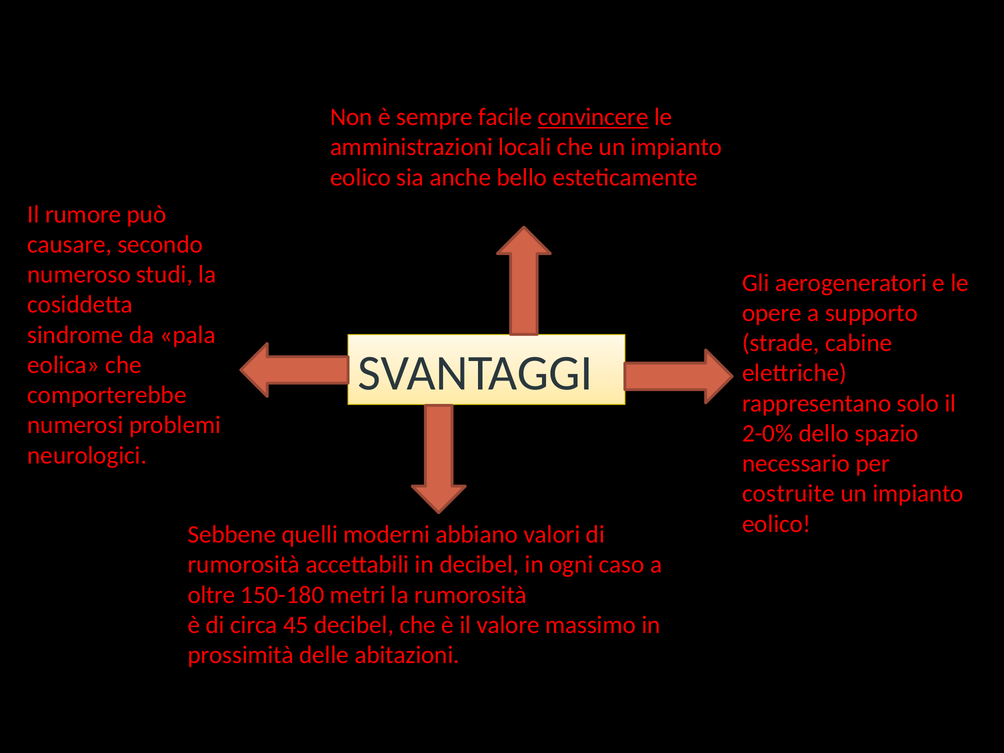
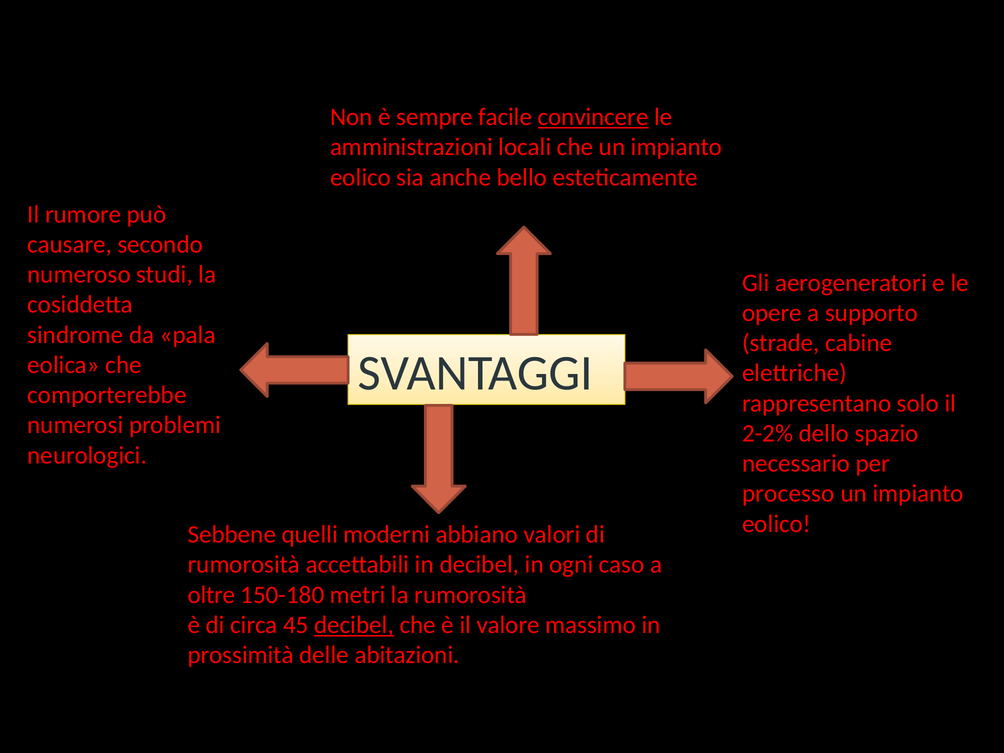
2-0%: 2-0% -> 2-2%
costruite: costruite -> processo
decibel at (354, 625) underline: none -> present
